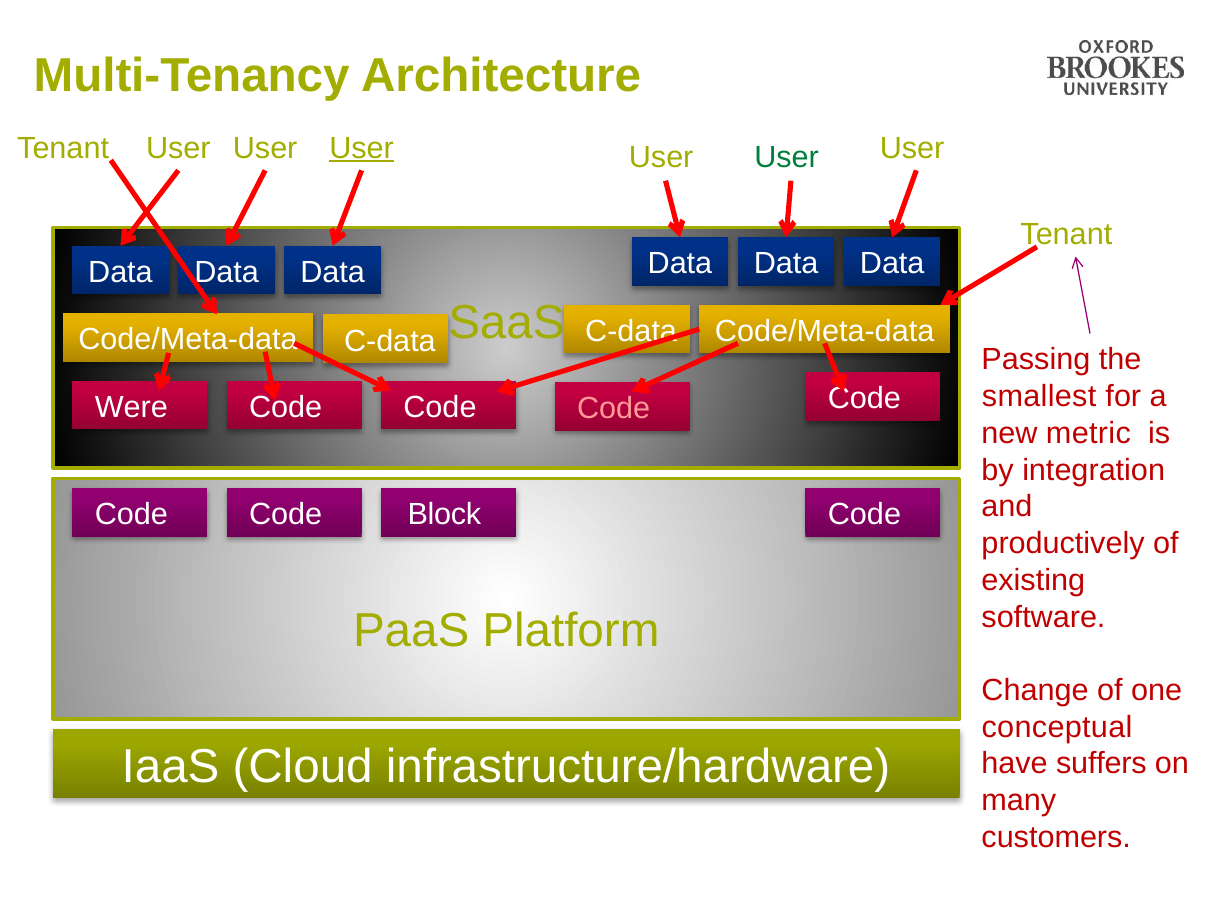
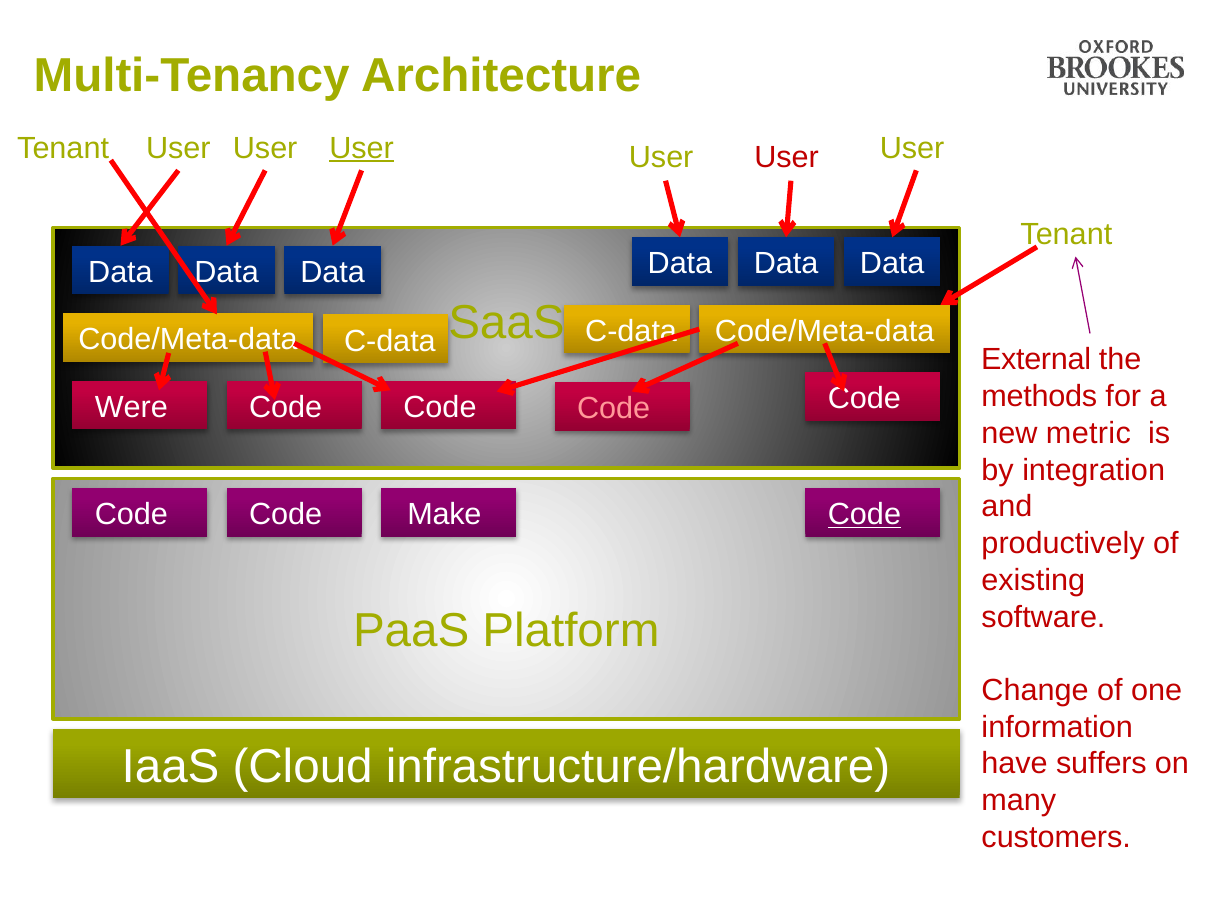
User at (787, 158) colour: green -> red
Passing: Passing -> External
smallest: smallest -> methods
Block: Block -> Make
Code at (864, 515) underline: none -> present
conceptual: conceptual -> information
